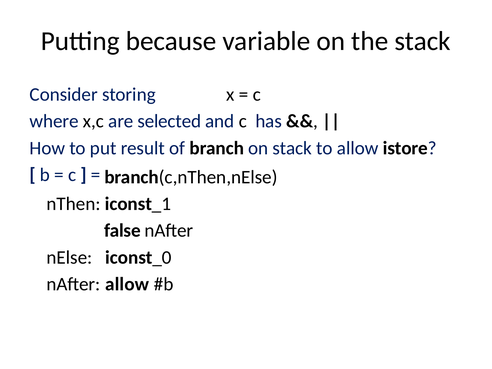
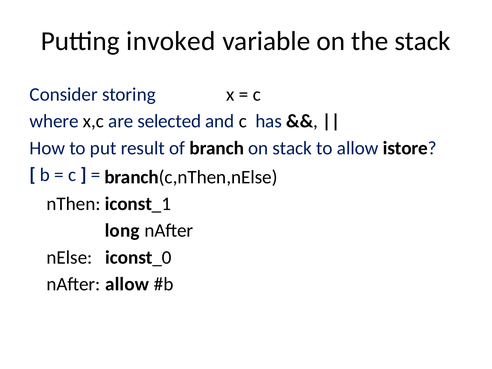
because: because -> invoked
false: false -> long
